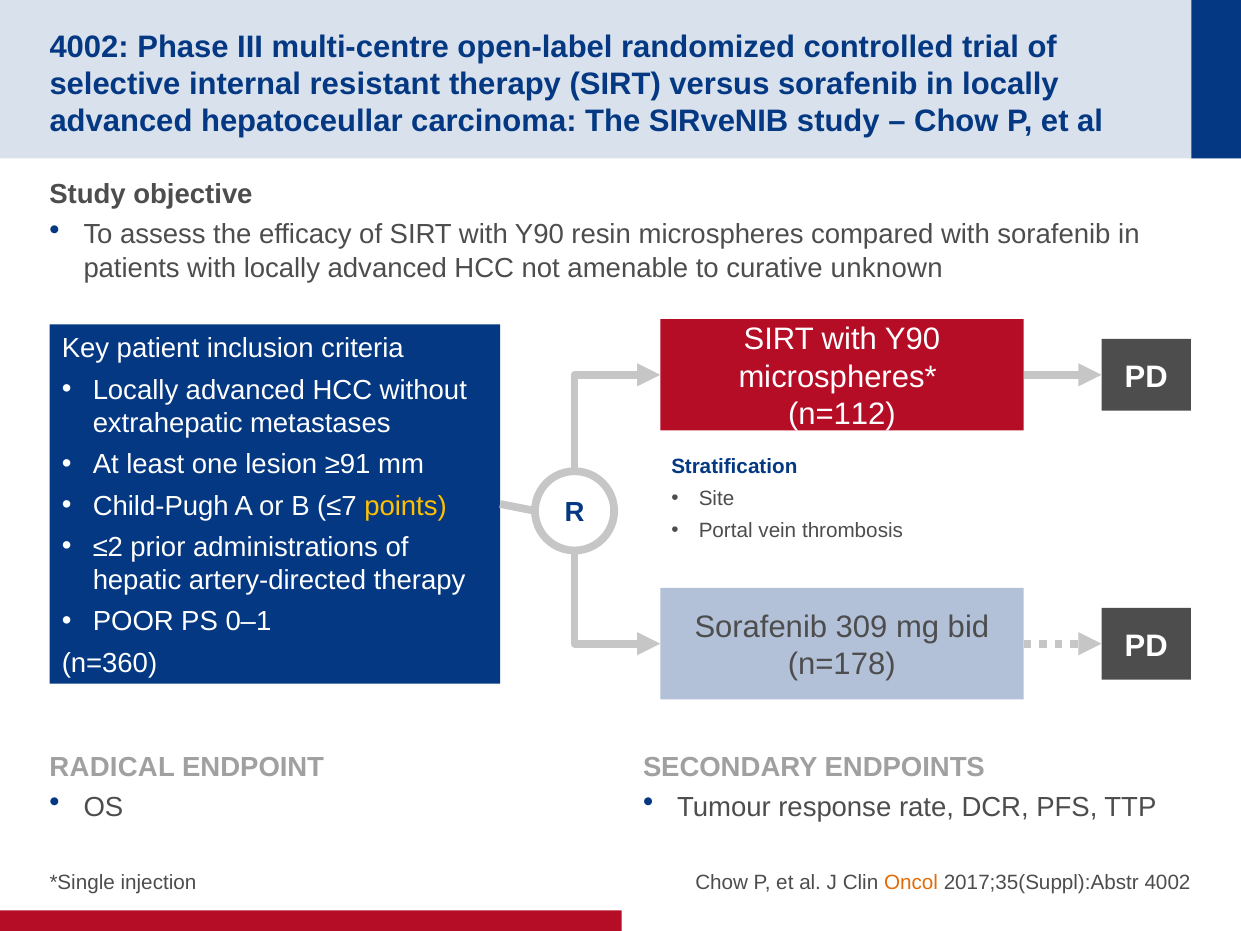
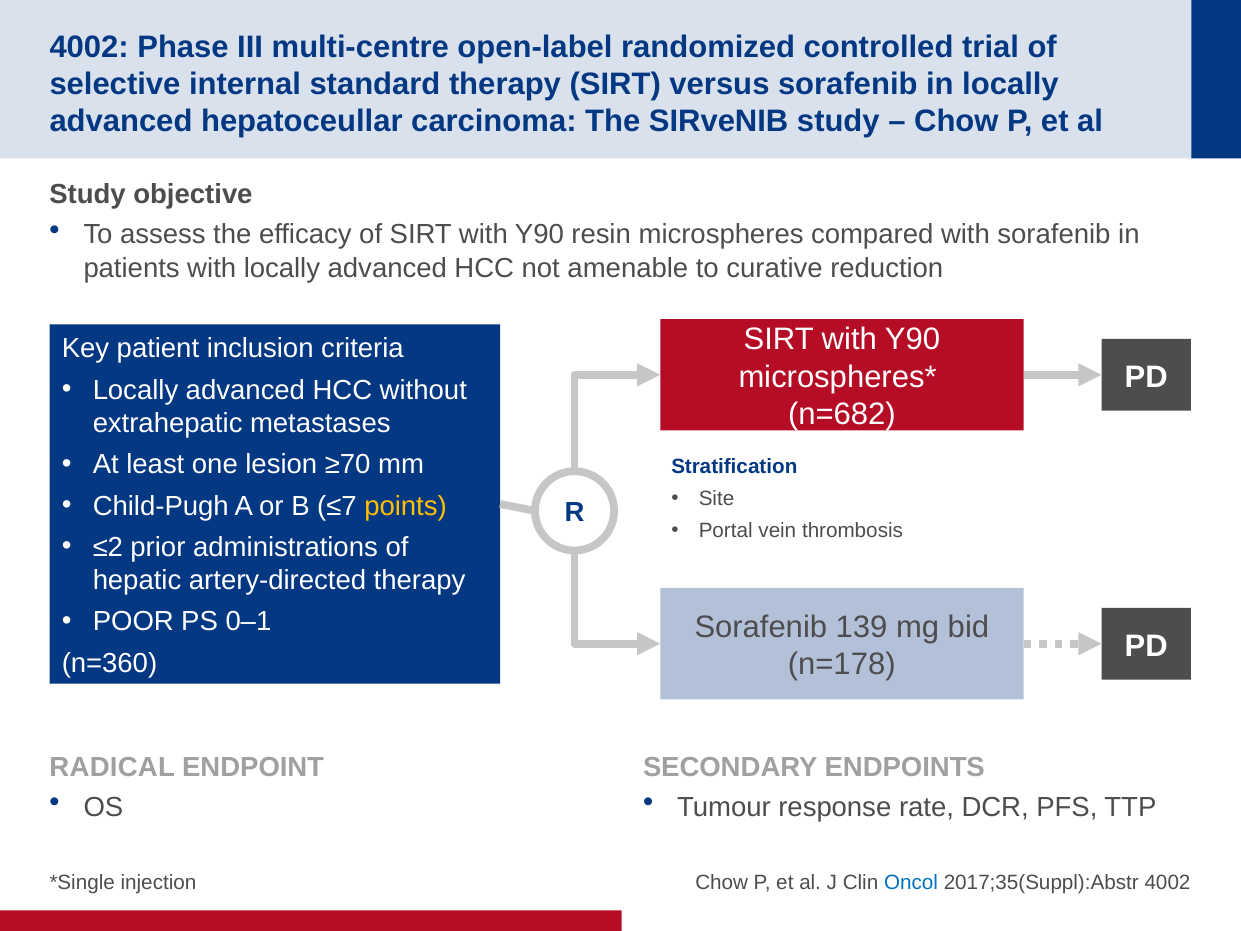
resistant: resistant -> standard
unknown: unknown -> reduction
n=112: n=112 -> n=682
≥91: ≥91 -> ≥70
309: 309 -> 139
Oncol colour: orange -> blue
